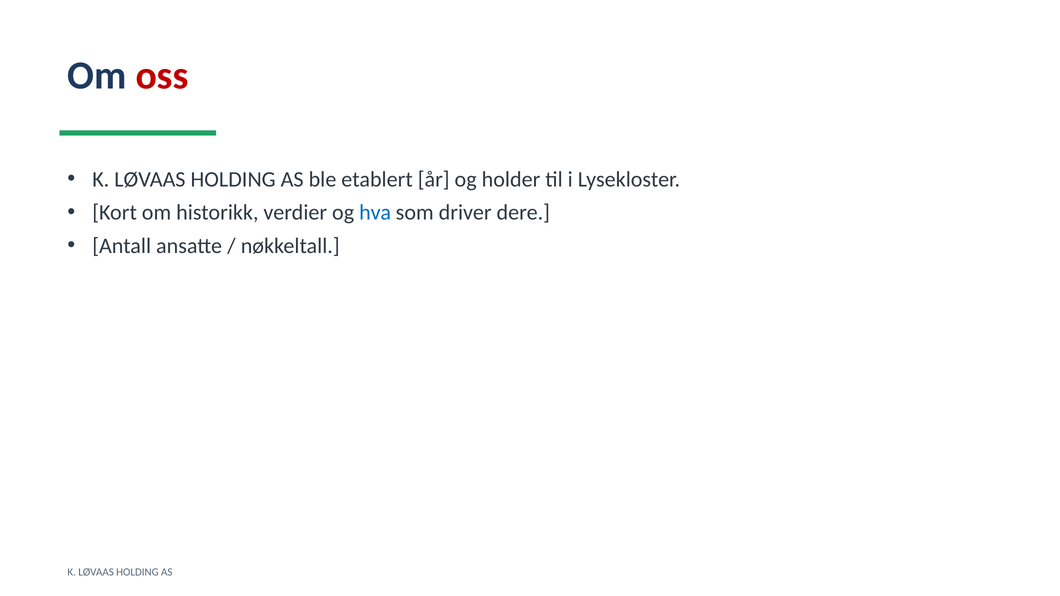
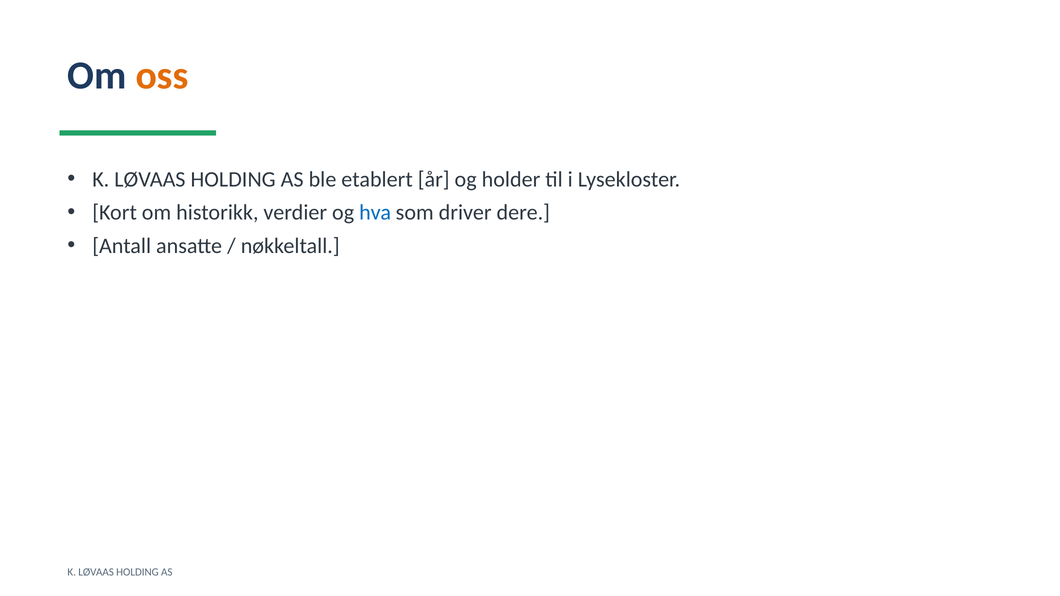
oss colour: red -> orange
